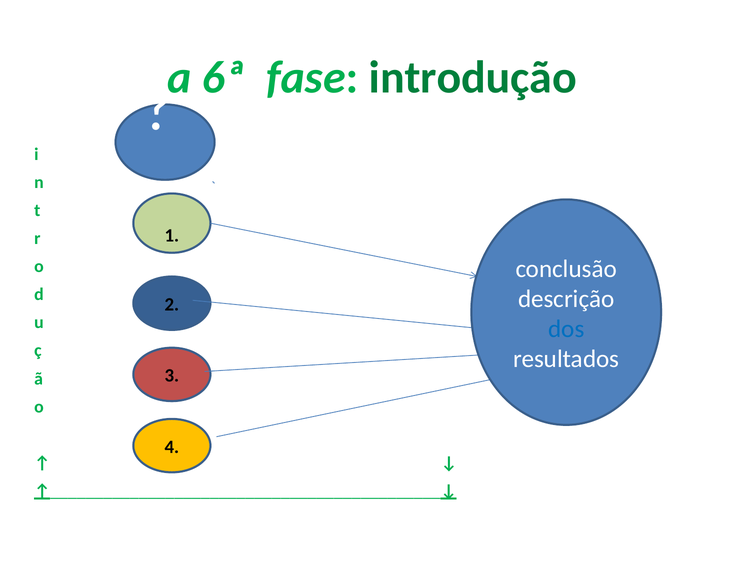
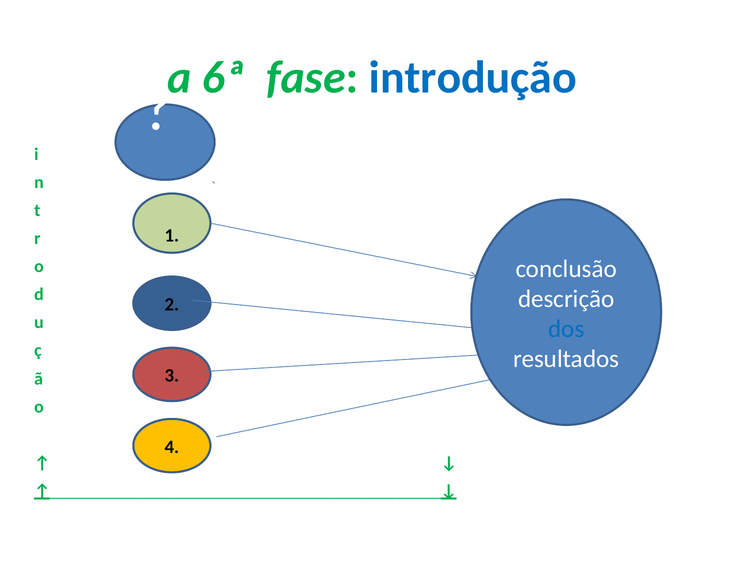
introdução colour: green -> blue
